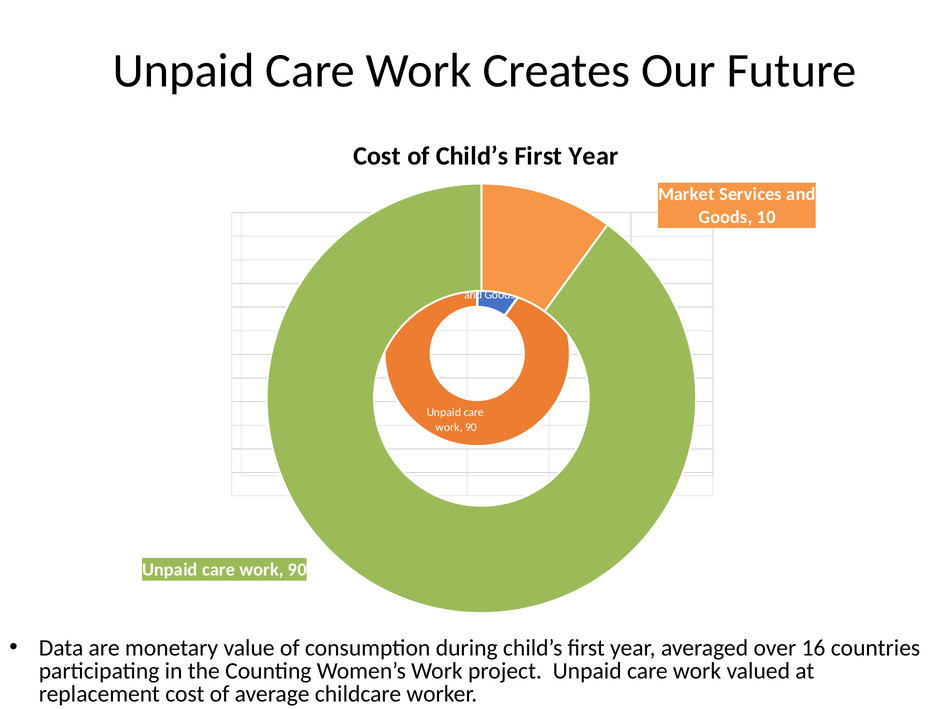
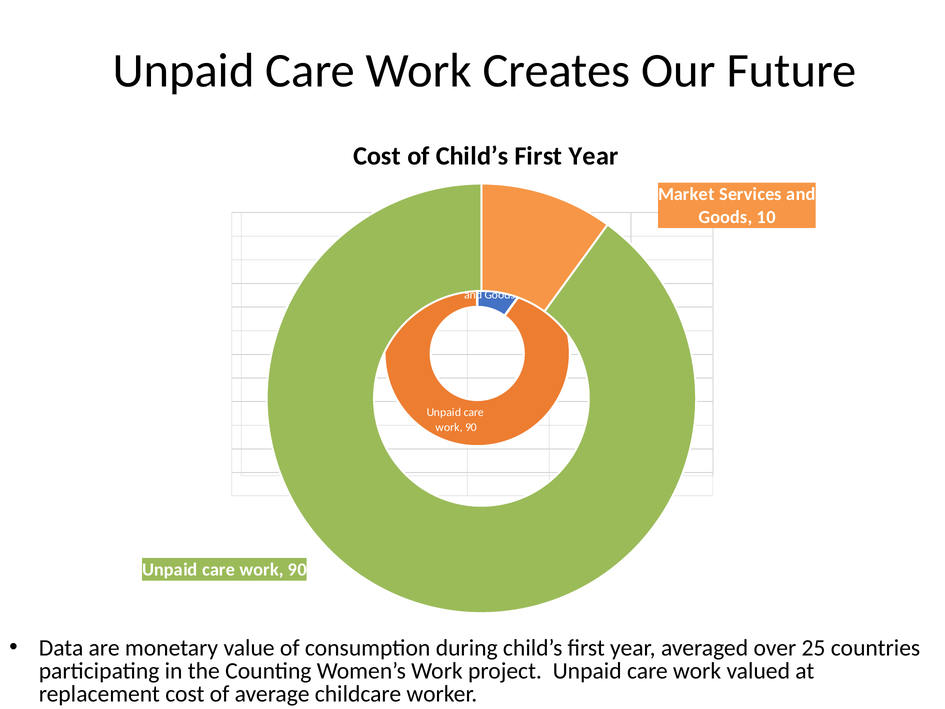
16: 16 -> 25
